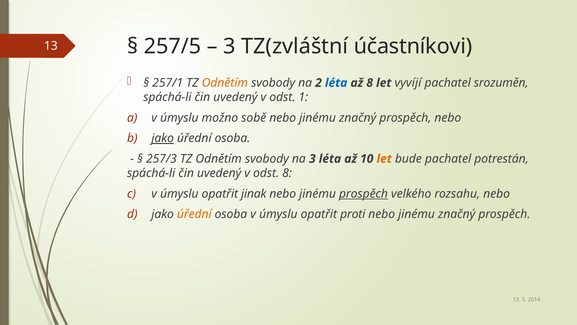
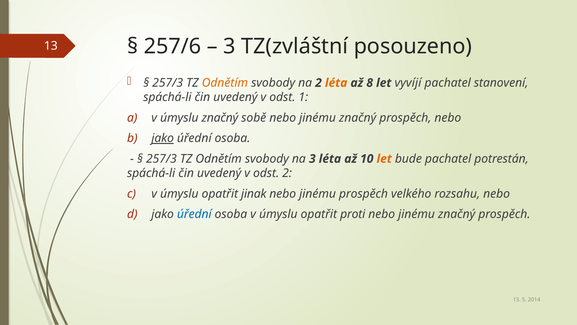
257/5: 257/5 -> 257/6
účastníkovi: účastníkovi -> posouzeno
257/1 at (168, 83): 257/1 -> 257/3
léta at (336, 83) colour: blue -> orange
srozuměn: srozuměn -> stanovení
úmyslu možno: možno -> značný
odst 8: 8 -> 2
prospěch at (364, 194) underline: present -> none
úřední at (194, 214) colour: orange -> blue
